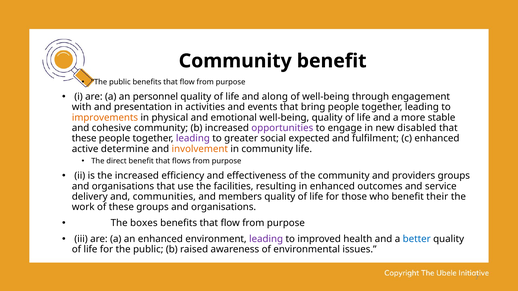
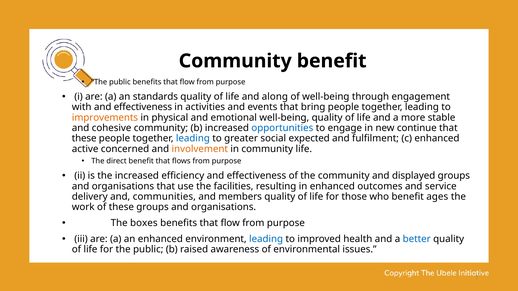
personnel: personnel -> standards
with and presentation: presentation -> effectiveness
opportunities colour: purple -> blue
disabled: disabled -> continue
leading at (193, 139) colour: purple -> blue
determine: determine -> concerned
providers: providers -> displayed
their: their -> ages
leading at (266, 239) colour: purple -> blue
